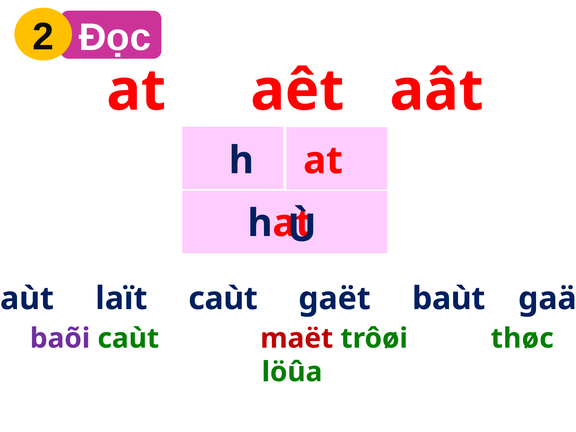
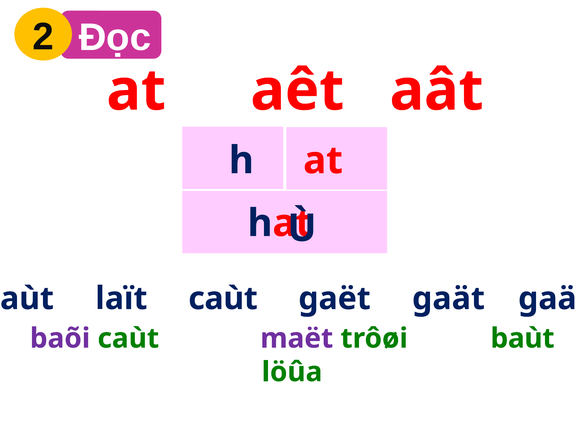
gaët baùt: baùt -> gaät
maët colour: red -> purple
trôøi thøc: thøc -> baùt
